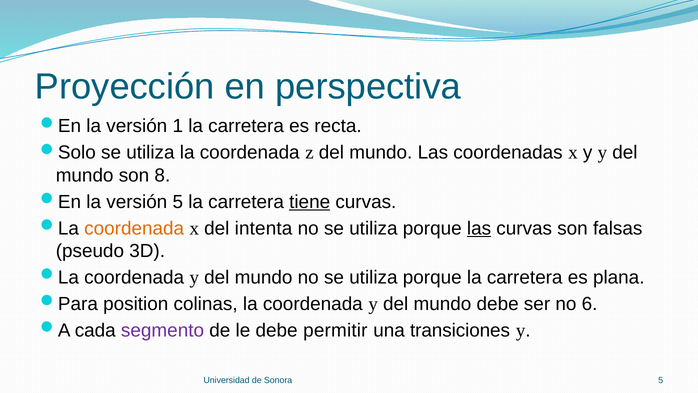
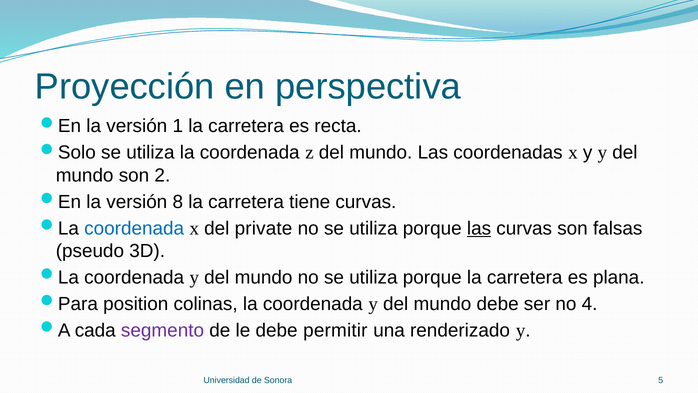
8: 8 -> 2
versión 5: 5 -> 8
tiene underline: present -> none
coordenada at (134, 228) colour: orange -> blue
intenta: intenta -> private
6: 6 -> 4
transiciones: transiciones -> renderizado
